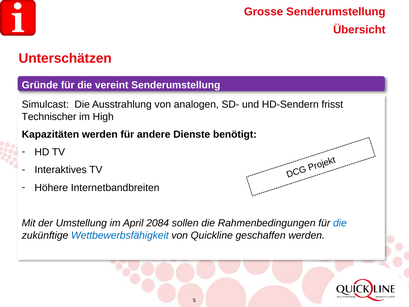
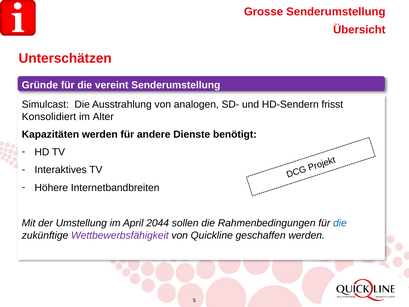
Technischer: Technischer -> Konsolidiert
High: High -> Alter
2084: 2084 -> 2044
Wettbewerbsfähigkeit colour: blue -> purple
